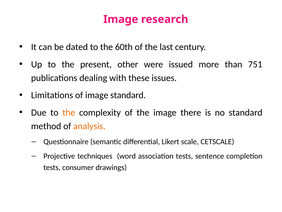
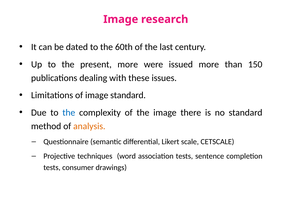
present other: other -> more
751: 751 -> 150
the at (69, 112) colour: orange -> blue
